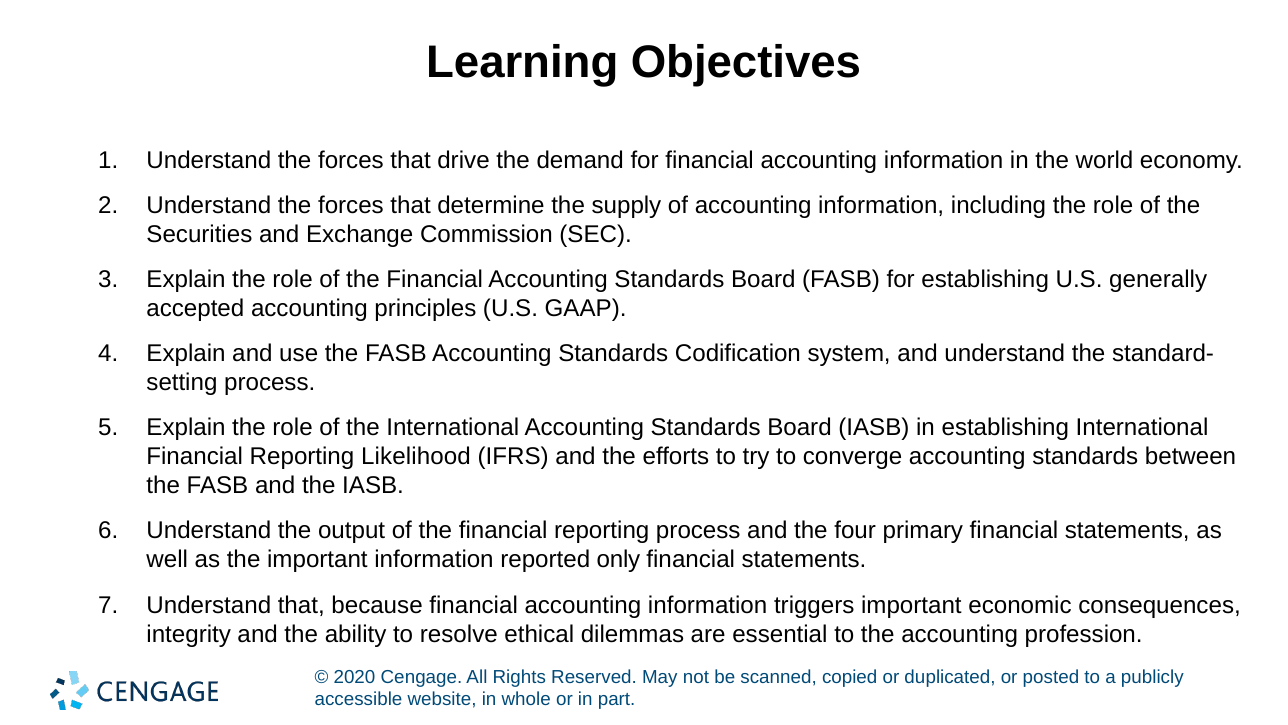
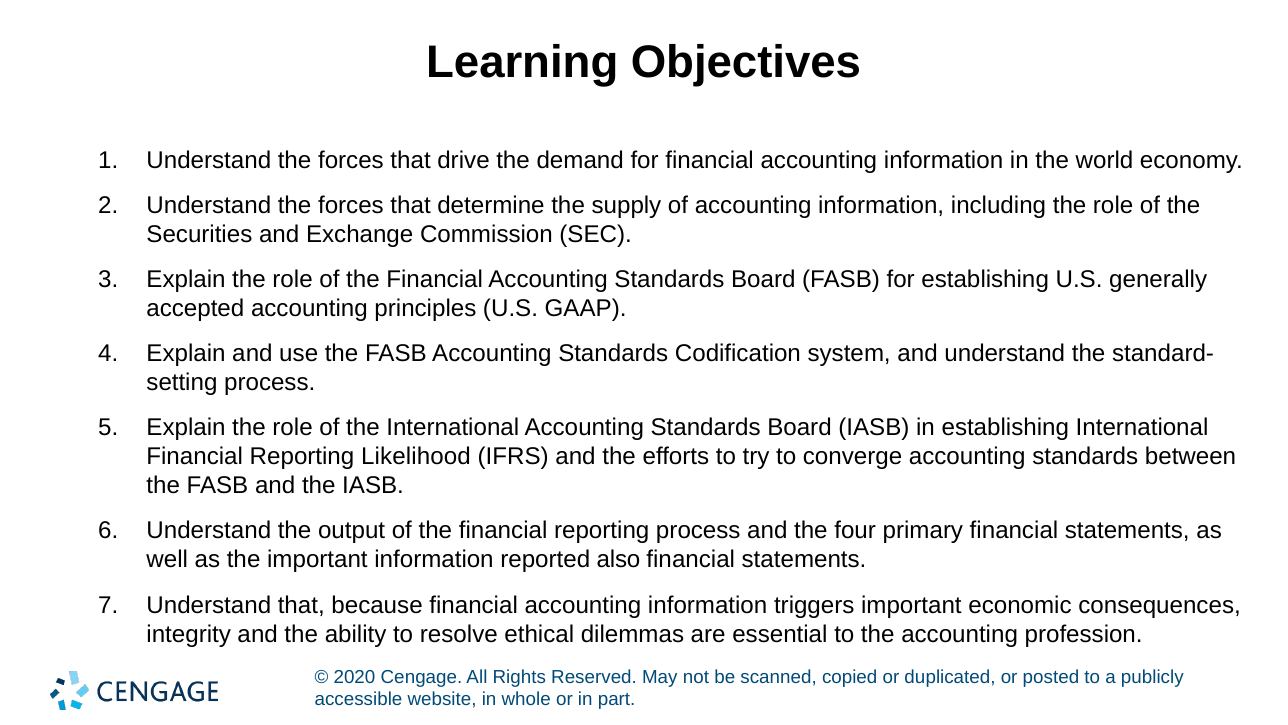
only: only -> also
